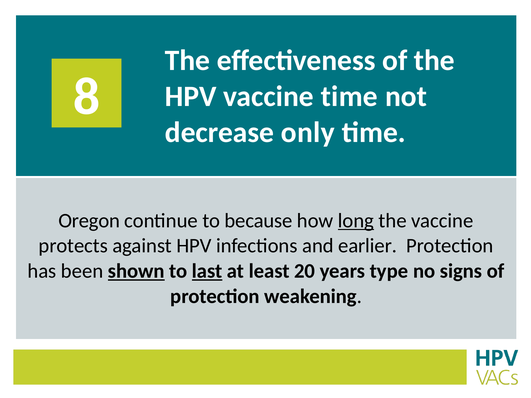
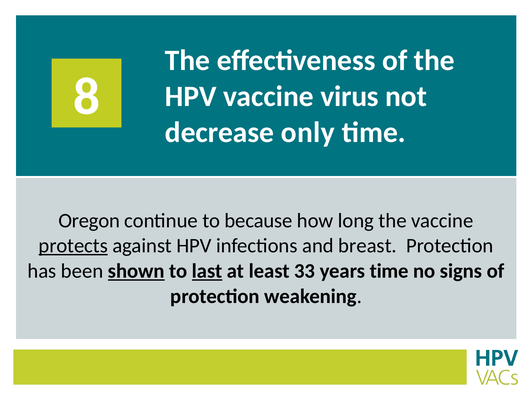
vaccine time: time -> virus
long underline: present -> none
protects underline: none -> present
earlier: earlier -> breast
20: 20 -> 33
years type: type -> time
